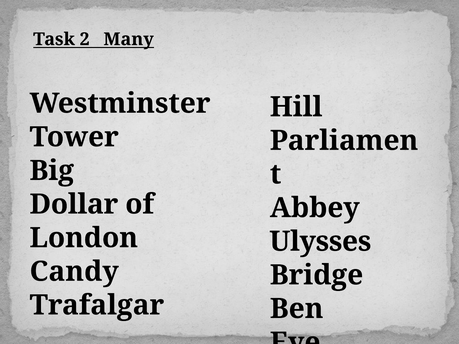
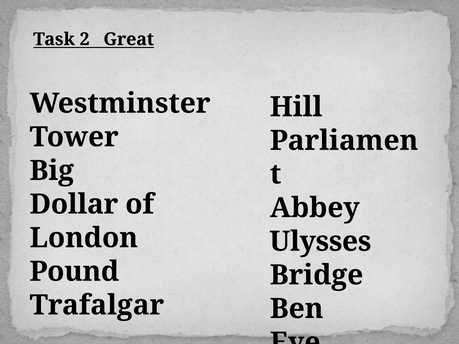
Many: Many -> Great
Candy: Candy -> Pound
